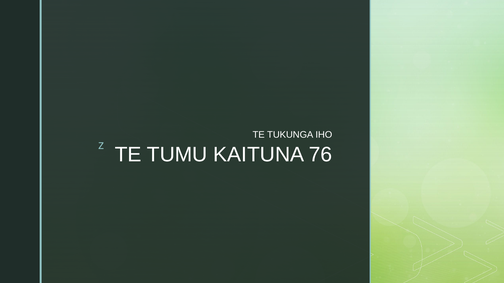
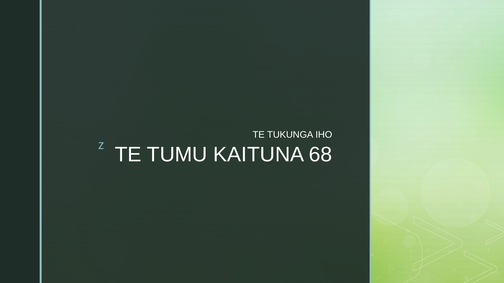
76: 76 -> 68
